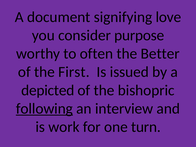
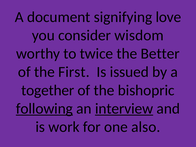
purpose: purpose -> wisdom
often: often -> twice
depicted: depicted -> together
interview underline: none -> present
turn: turn -> also
